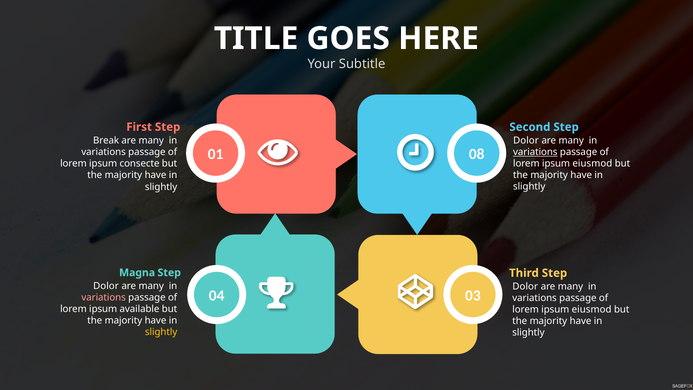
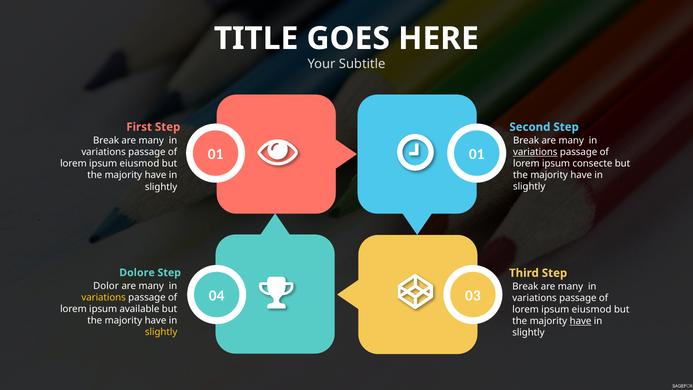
Dolor at (526, 140): Dolor -> Break
01 08: 08 -> 01
eiusmod at (592, 164): eiusmod -> consecte
consecte at (139, 164): consecte -> eiusmod
Magna: Magna -> Dolore
Dolor at (525, 286): Dolor -> Break
variations at (104, 297) colour: pink -> yellow
have at (581, 321) underline: none -> present
